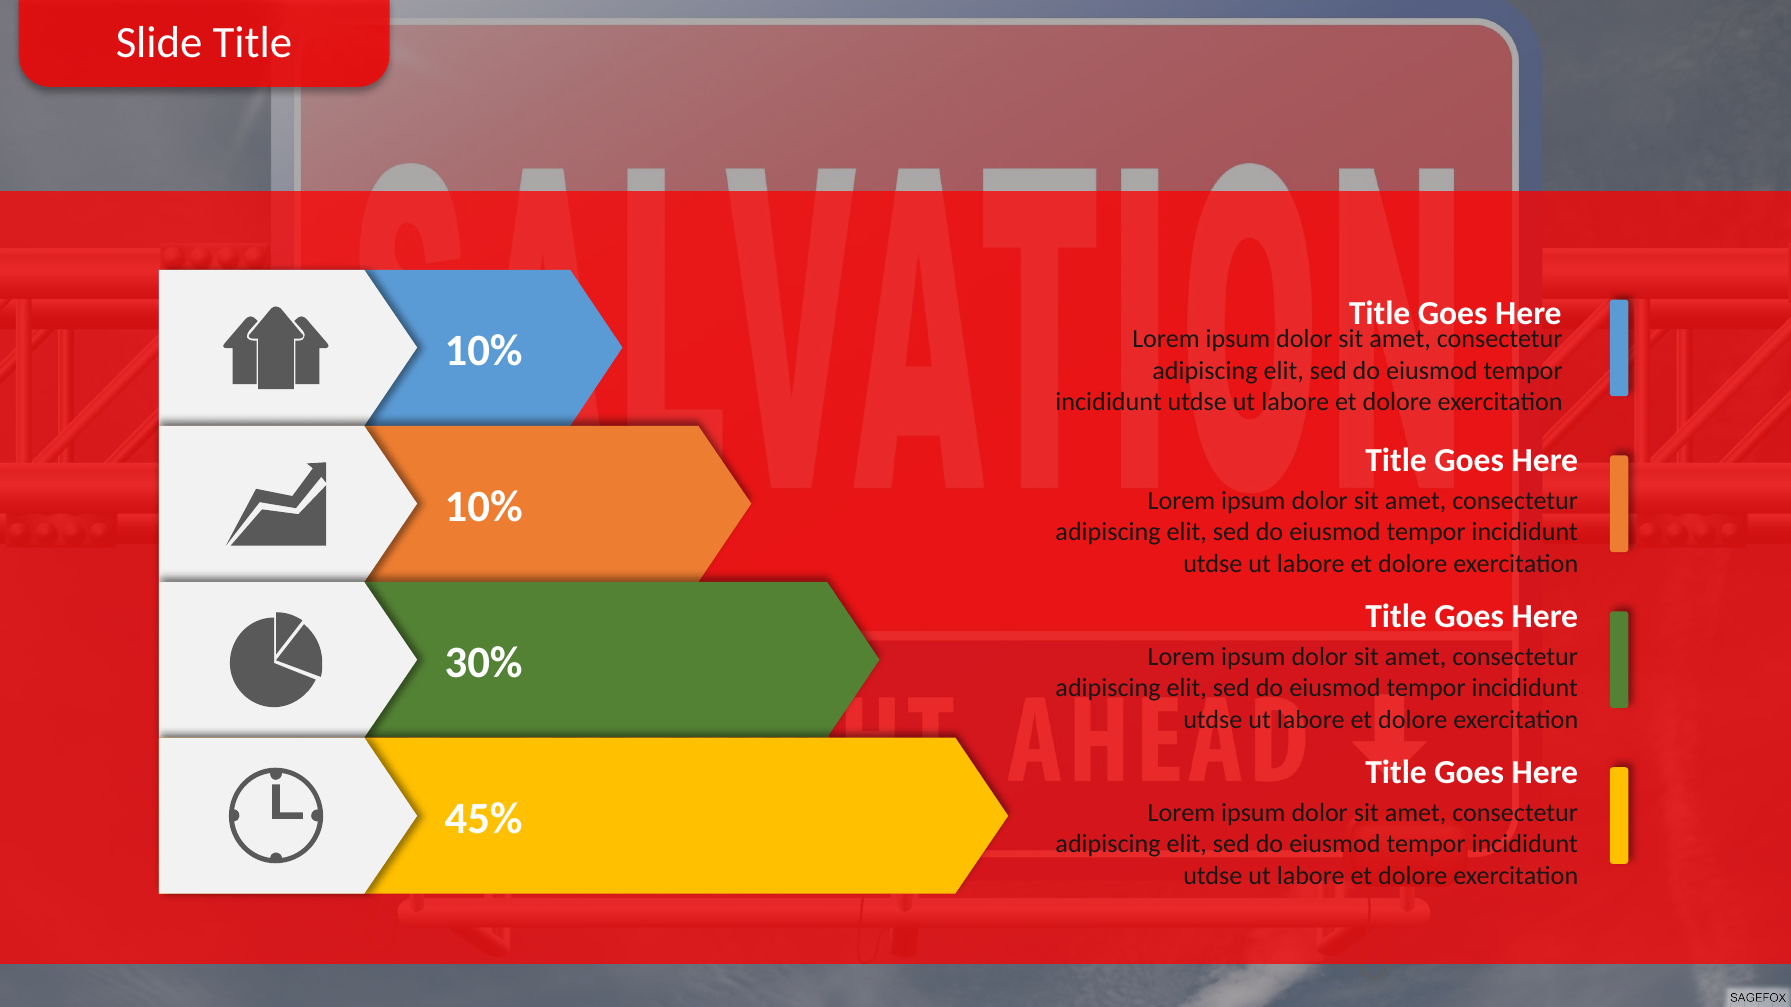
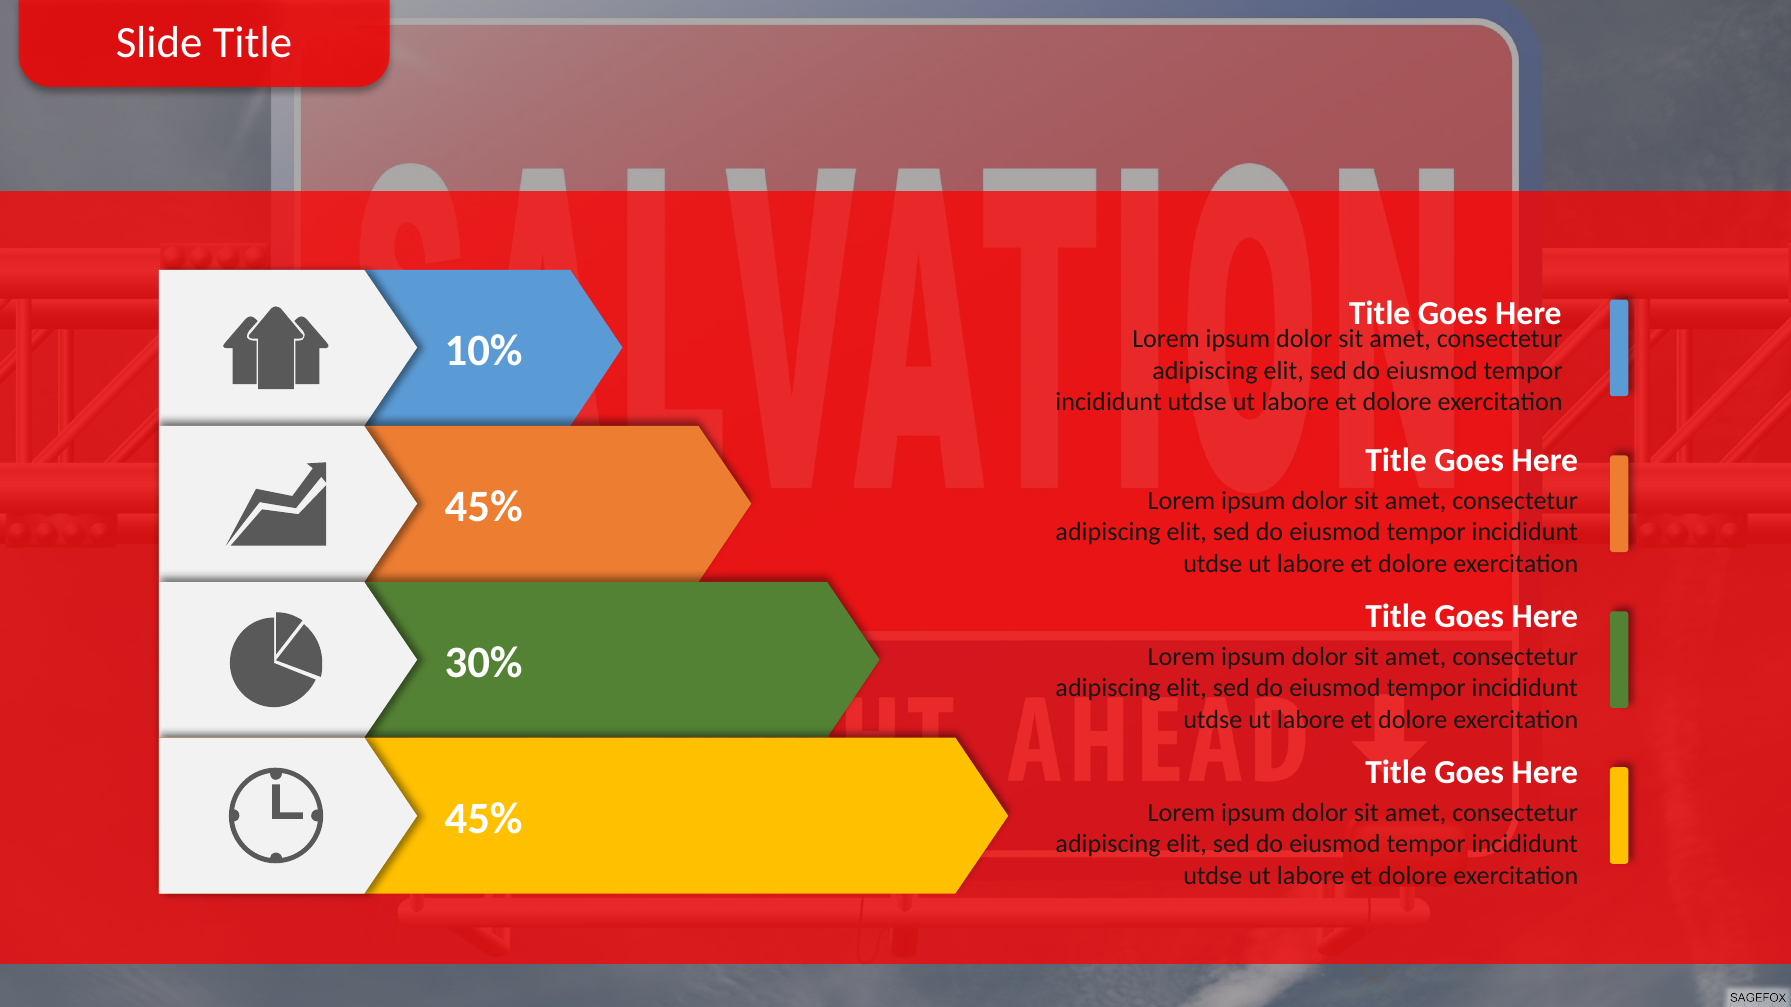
10% at (484, 507): 10% -> 45%
